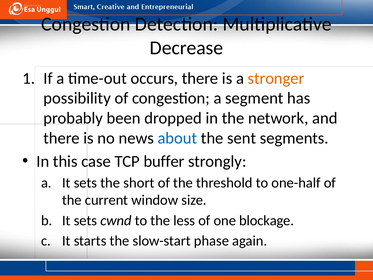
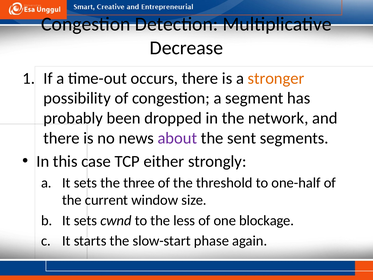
about colour: blue -> purple
buffer: buffer -> either
short: short -> three
